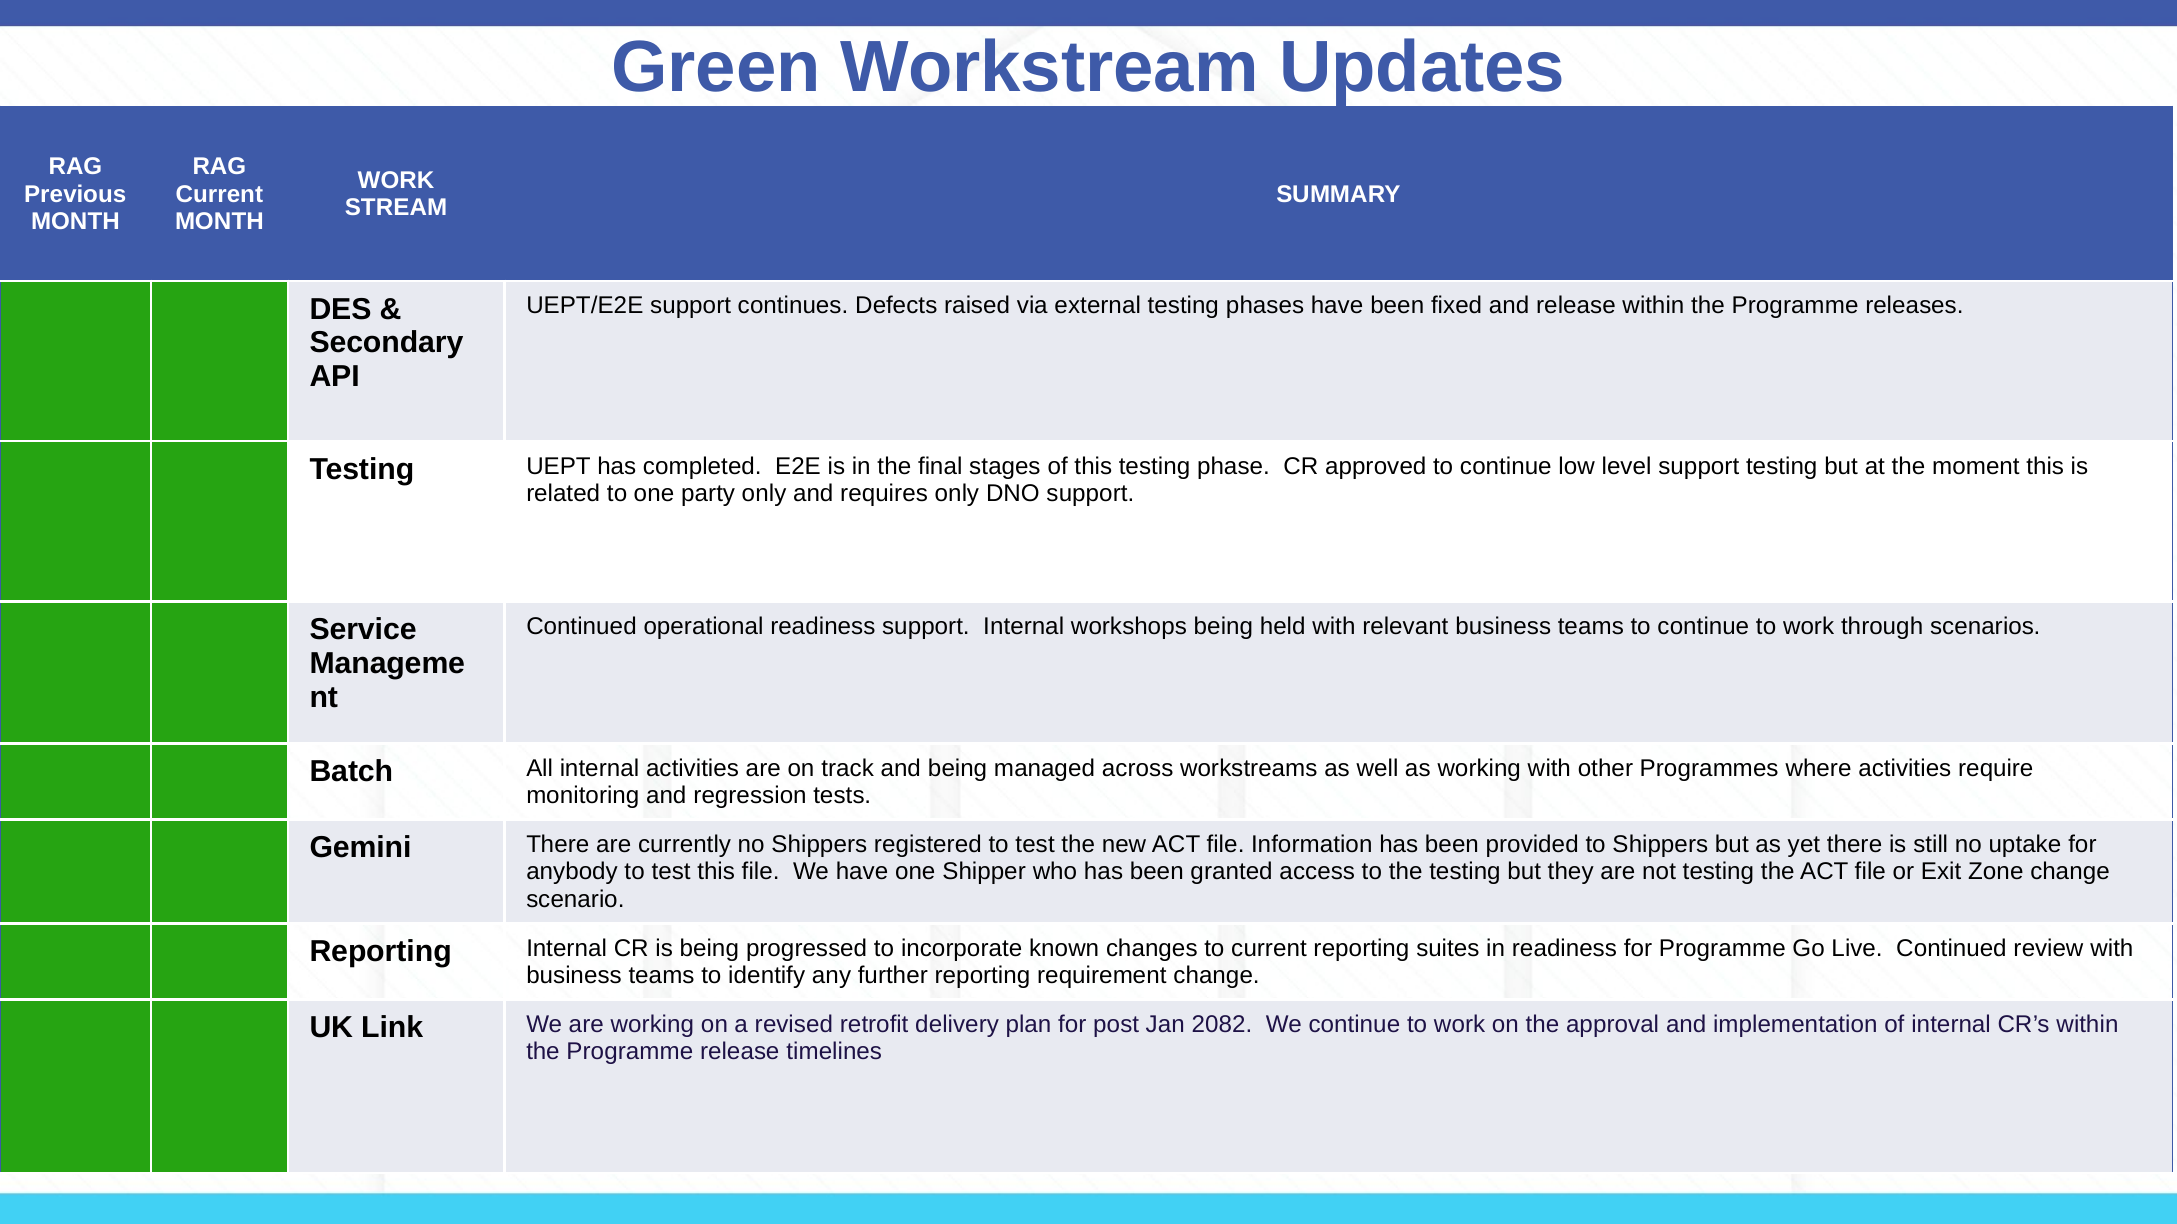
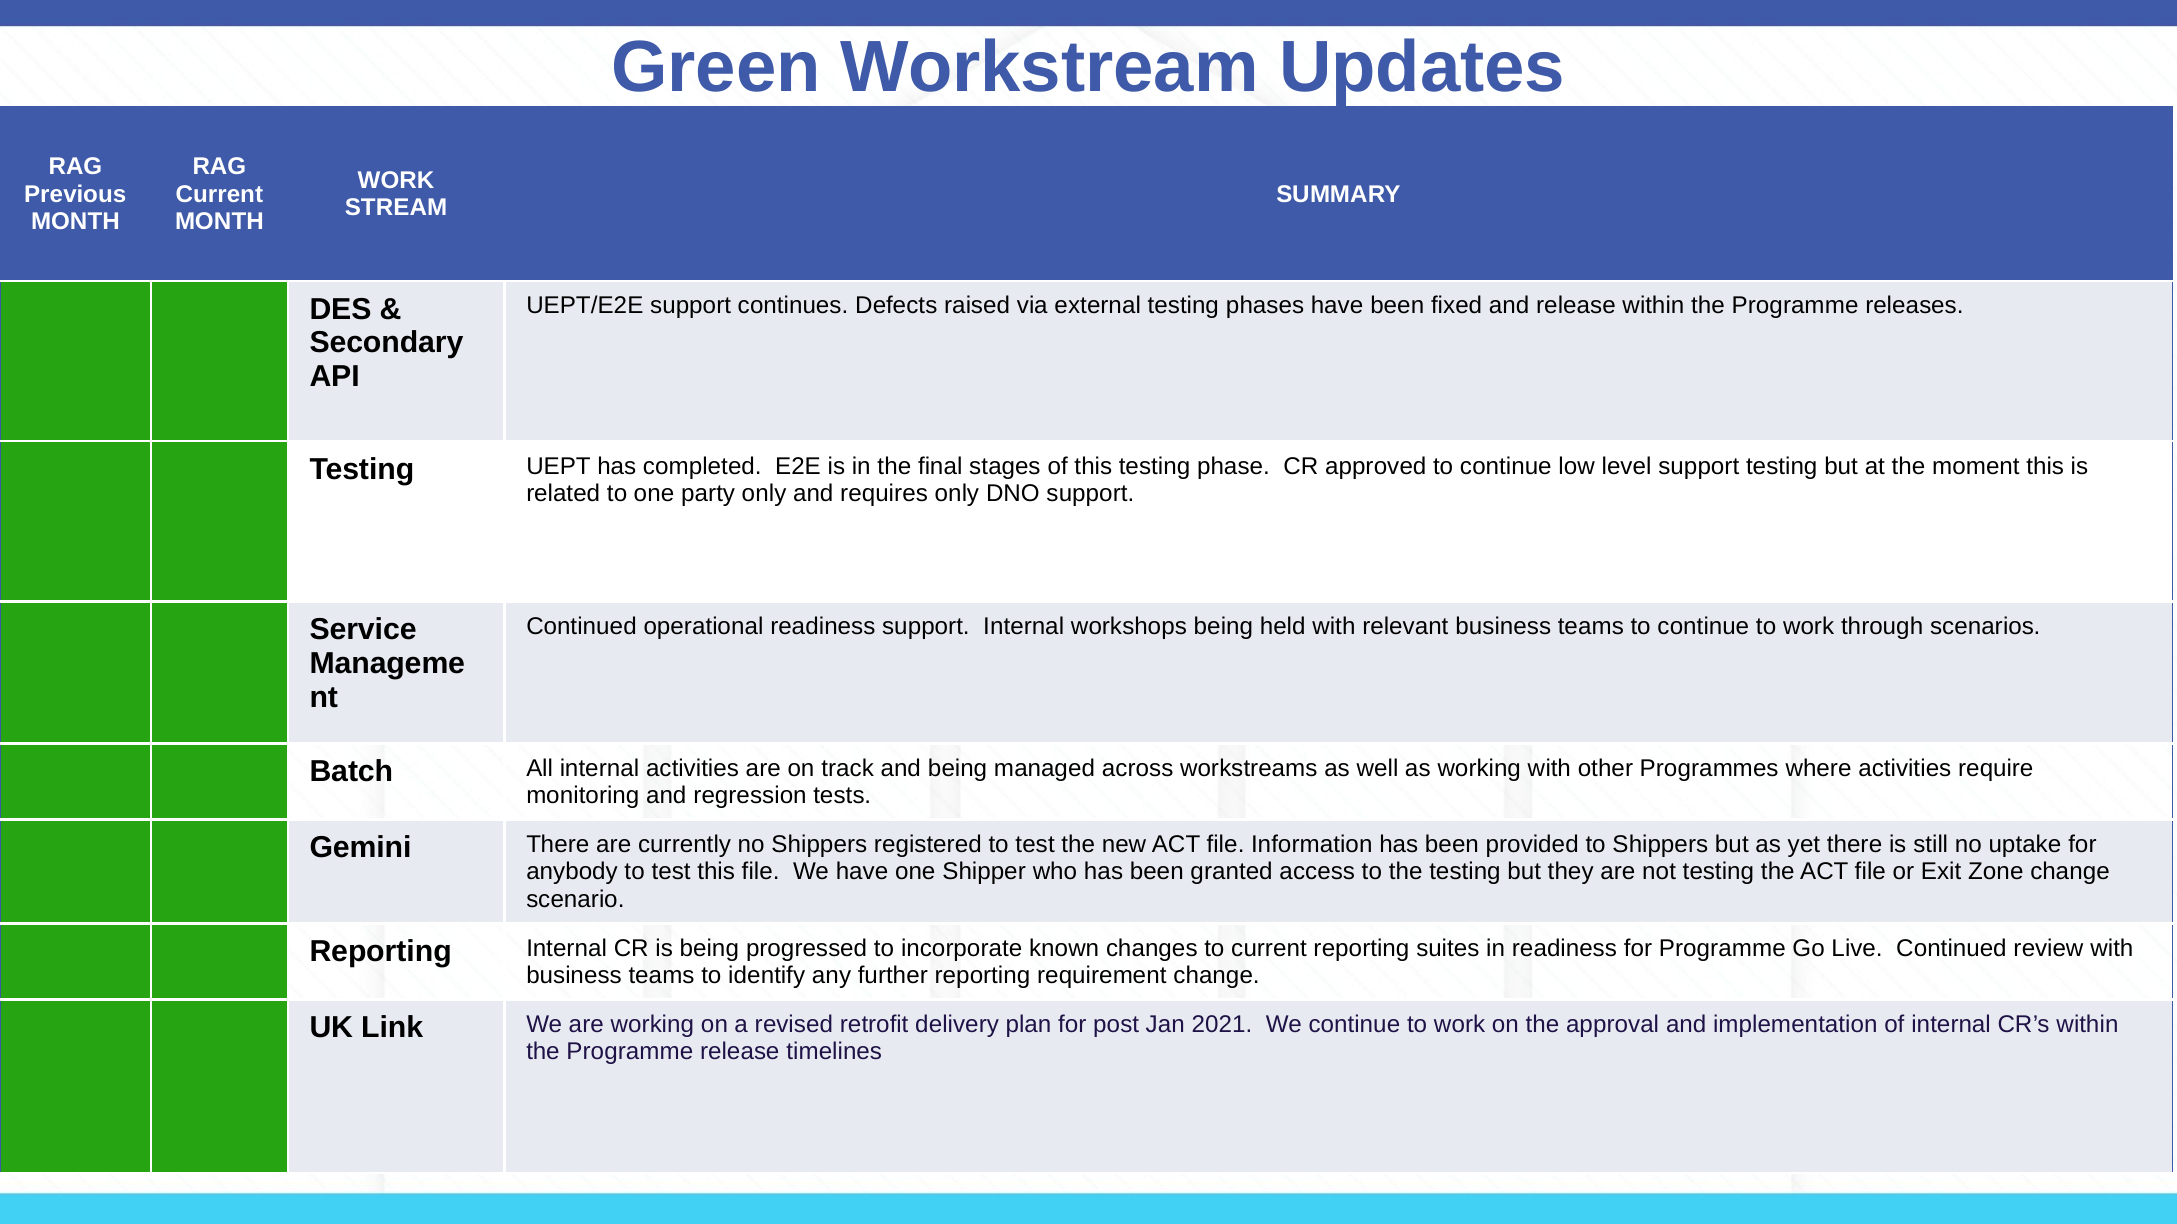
2082: 2082 -> 2021
